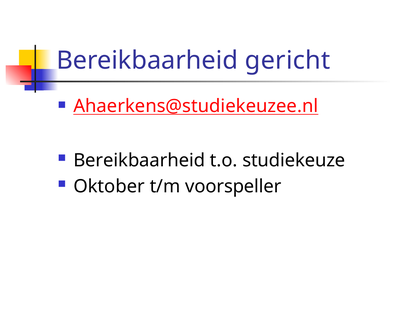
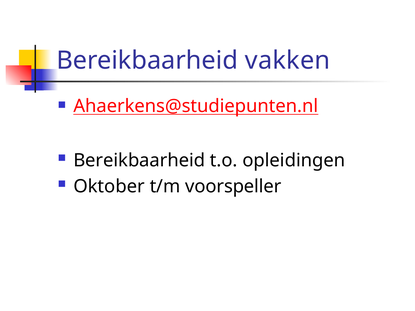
gericht: gericht -> vakken
Ahaerkens@studiekeuzee.nl: Ahaerkens@studiekeuzee.nl -> Ahaerkens@studiepunten.nl
studiekeuze: studiekeuze -> opleidingen
